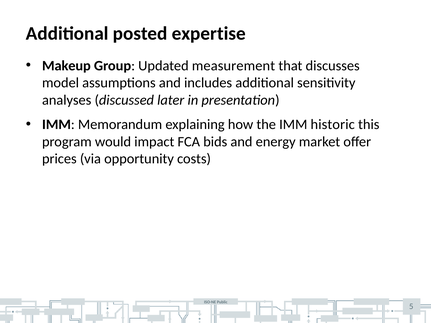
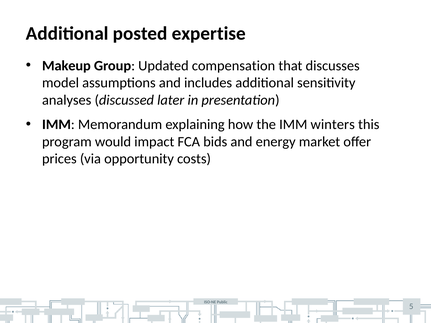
measurement: measurement -> compensation
historic: historic -> winters
